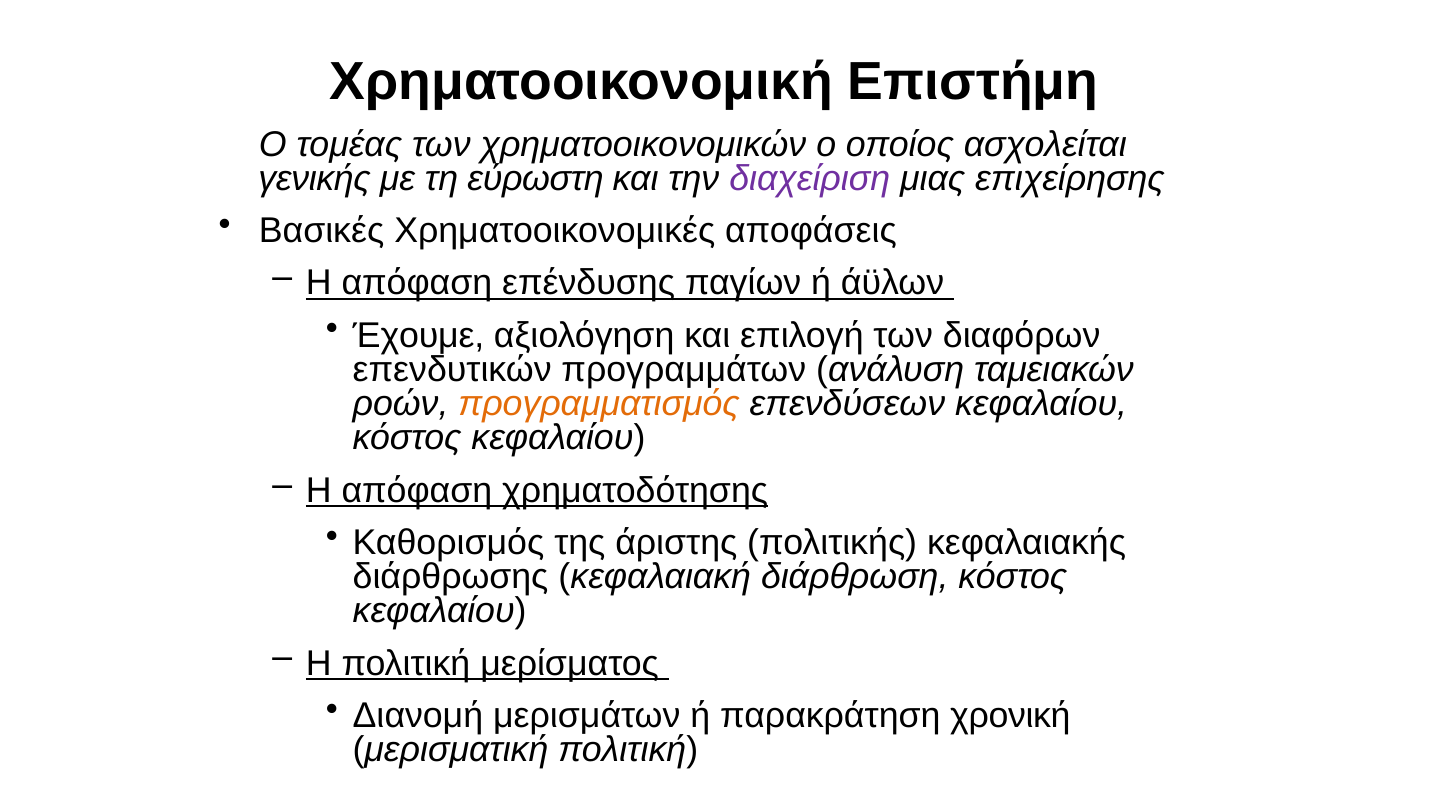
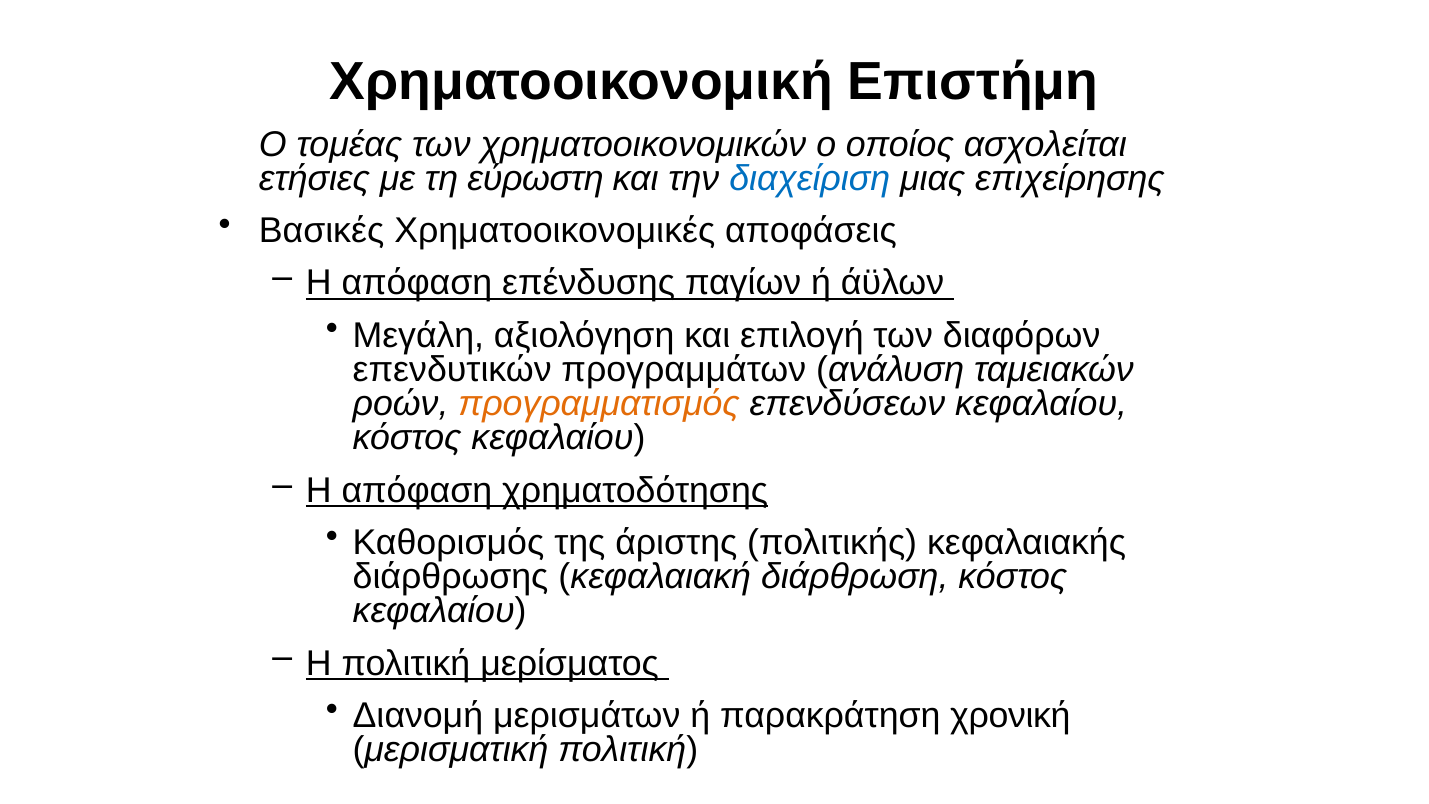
γενικής: γενικής -> ετήσιες
διαχείριση colour: purple -> blue
Έχουμε: Έχουμε -> Μεγάλη
